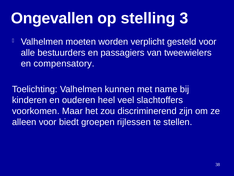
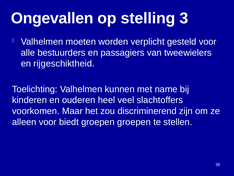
compensatory: compensatory -> rijgeschiktheid
groepen rijlessen: rijlessen -> groepen
